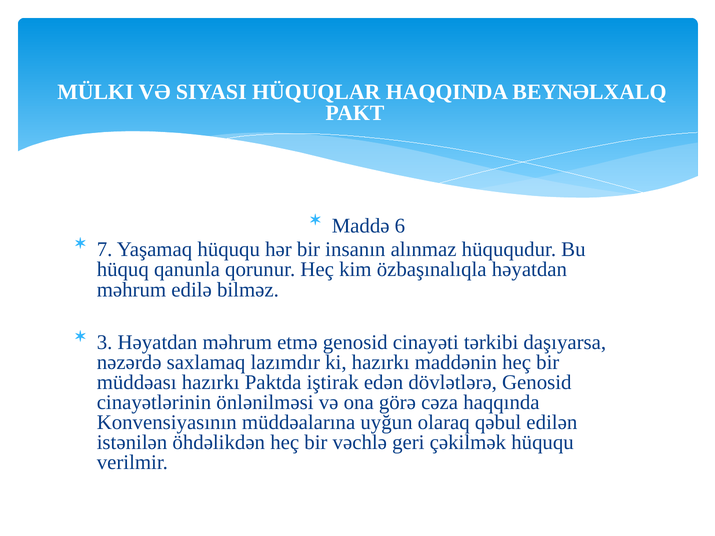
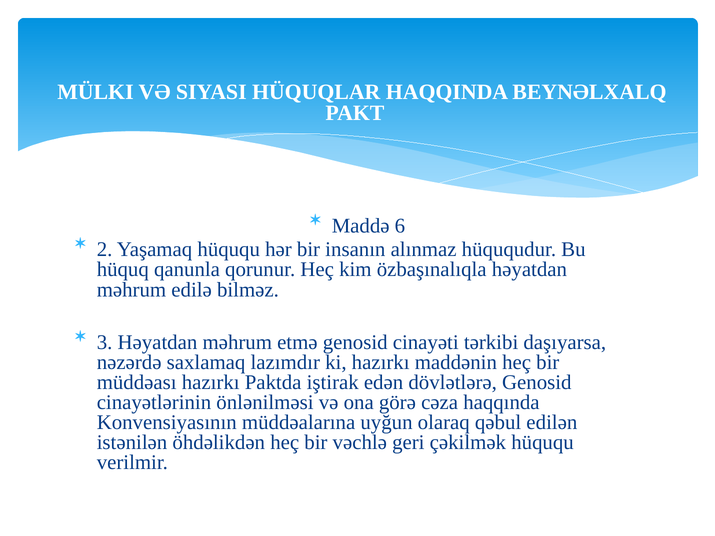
7: 7 -> 2
